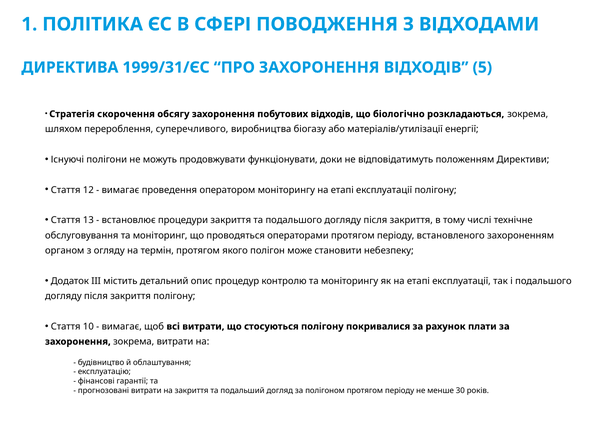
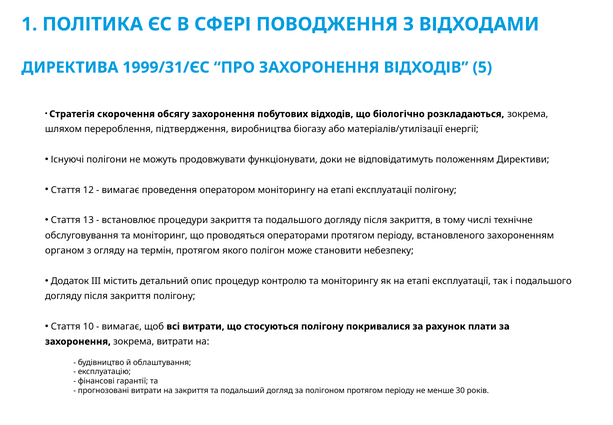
суперечливого: суперечливого -> підтвердження
